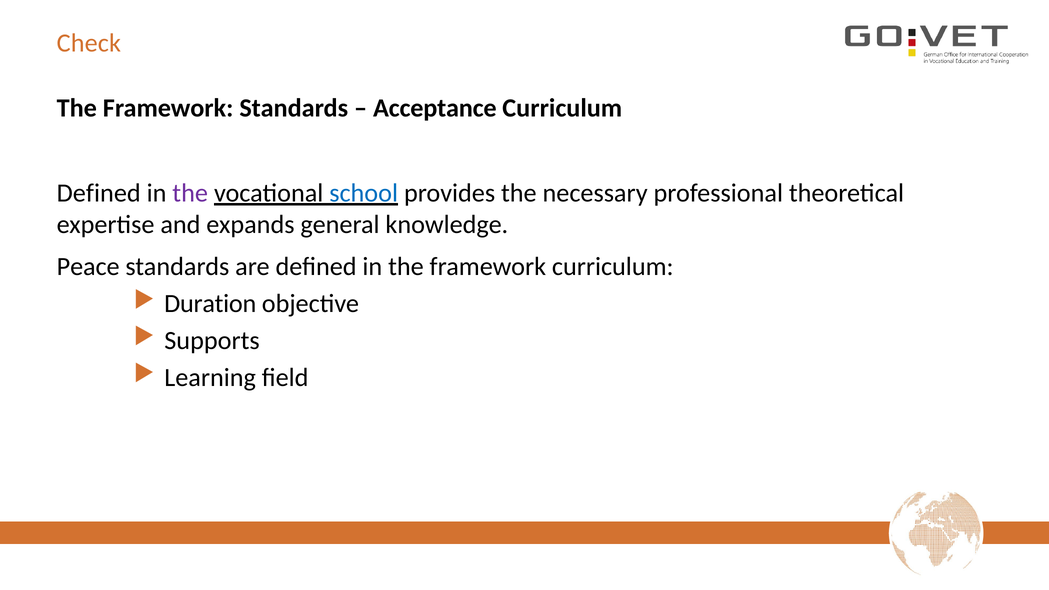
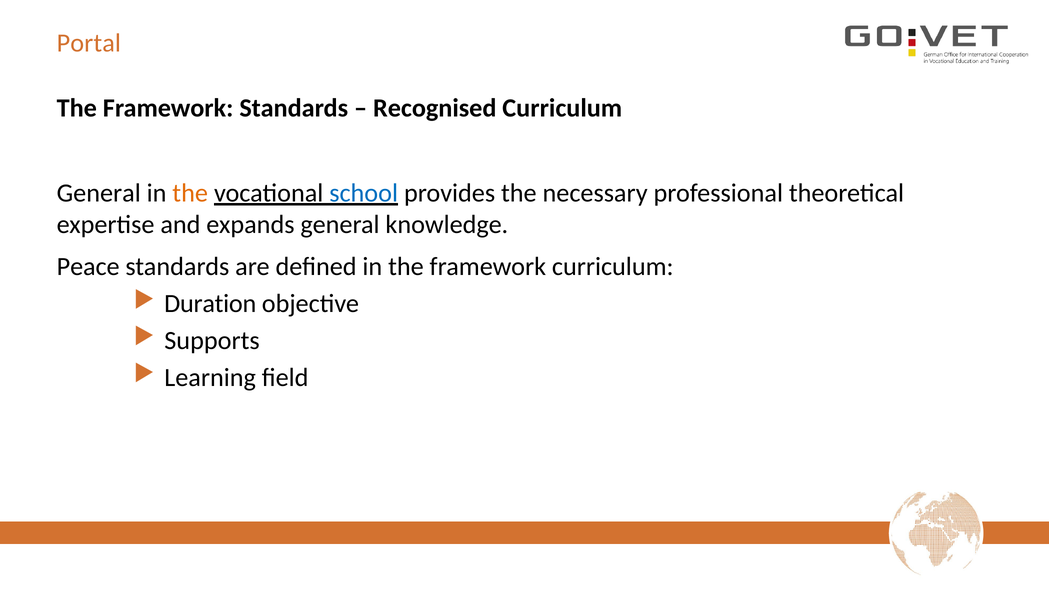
Check: Check -> Portal
Acceptance: Acceptance -> Recognised
Defined at (99, 193): Defined -> General
the at (190, 193) colour: purple -> orange
